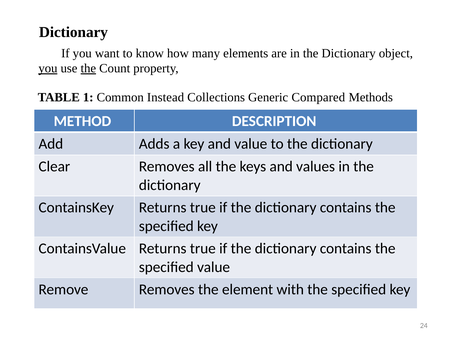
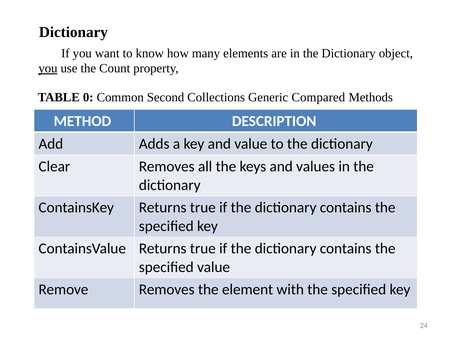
the at (88, 68) underline: present -> none
1: 1 -> 0
Instead: Instead -> Second
